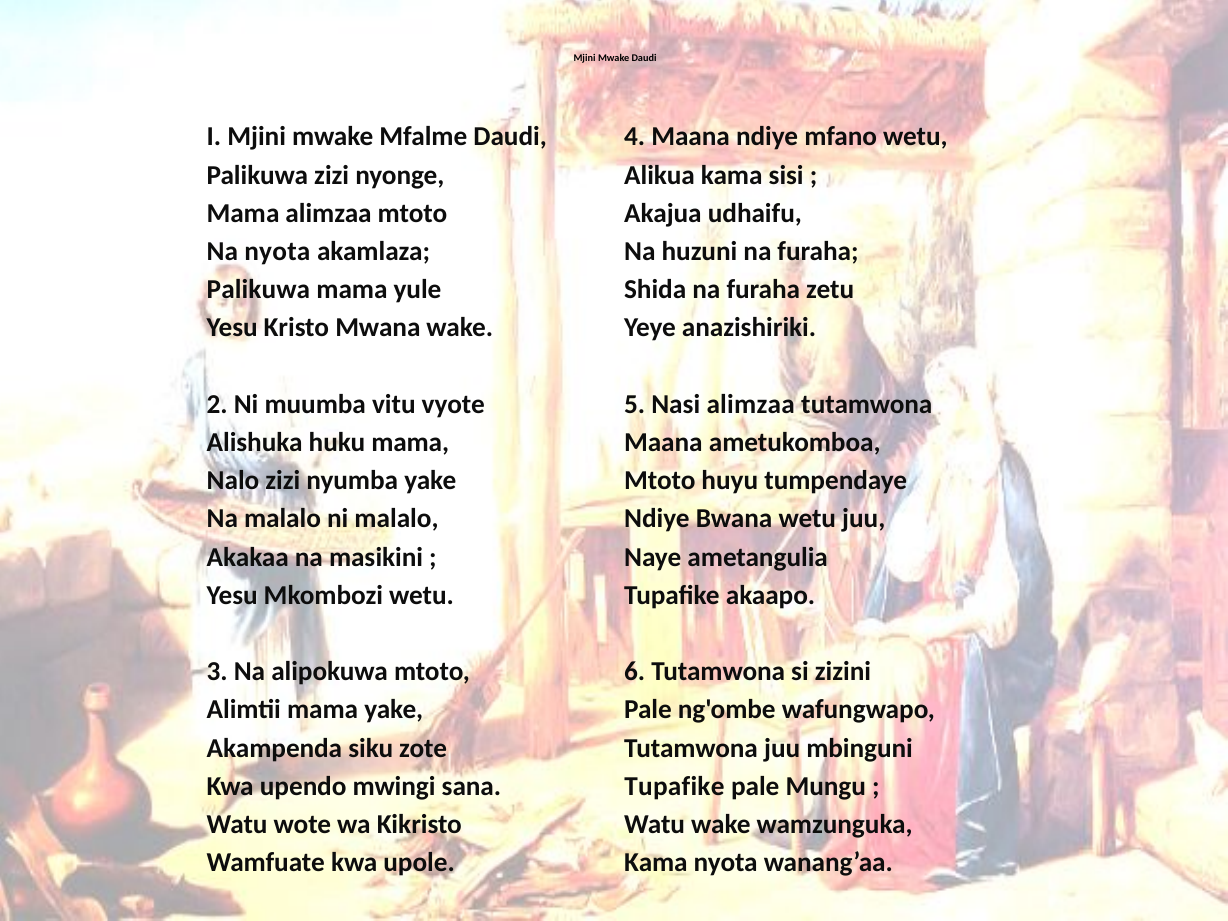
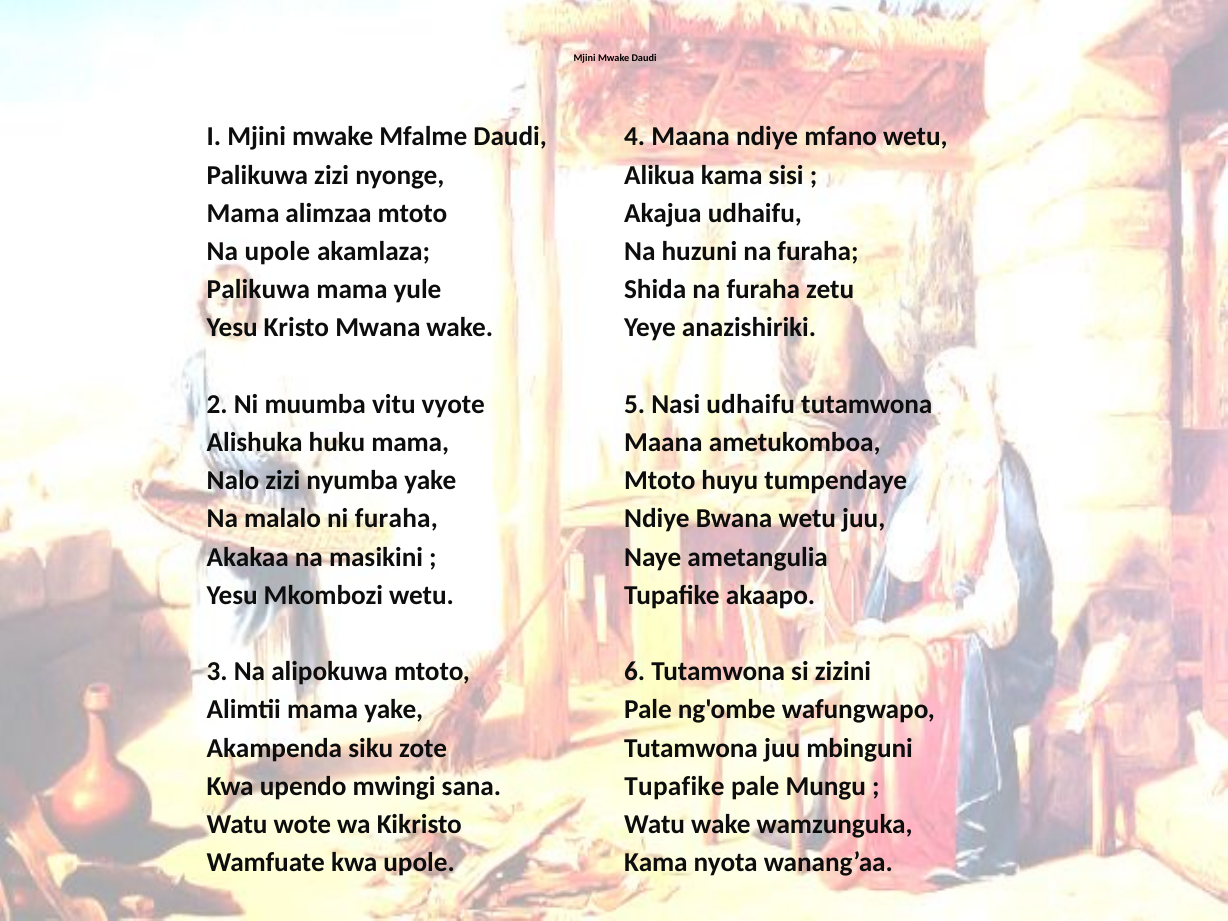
Na nyota: nyota -> upole
Nasi alimzaa: alimzaa -> udhaifu
ni malalo: malalo -> furaha
